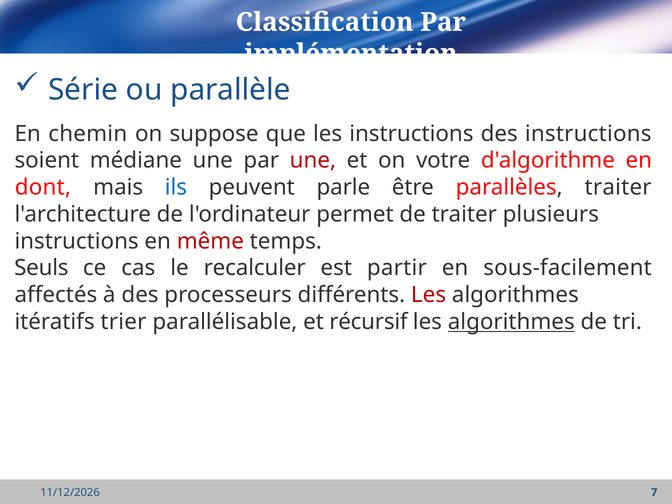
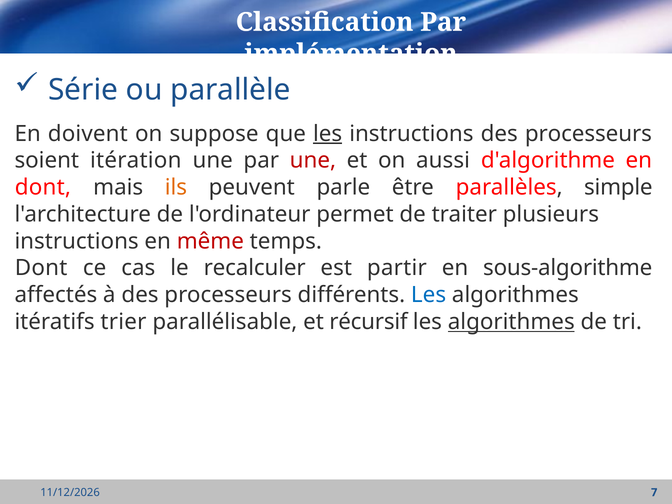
chemin: chemin -> doivent
les at (328, 134) underline: none -> present
instructions des instructions: instructions -> processeurs
médiane: médiane -> itération
votre: votre -> aussi
ils colour: blue -> orange
parallèles traiter: traiter -> simple
Seuls at (41, 268): Seuls -> Dont
sous-facilement: sous-facilement -> sous-algorithme
Les at (429, 295) colour: red -> blue
